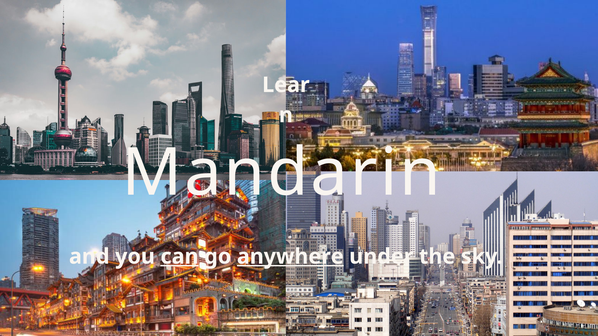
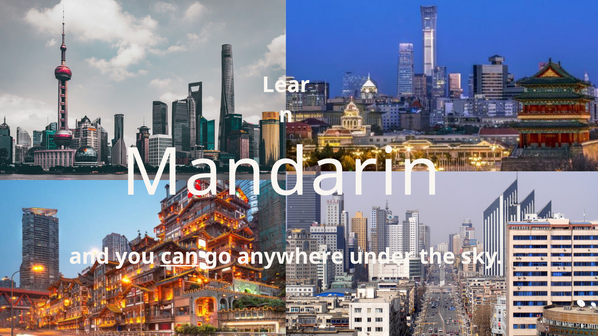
anywhere underline: present -> none
